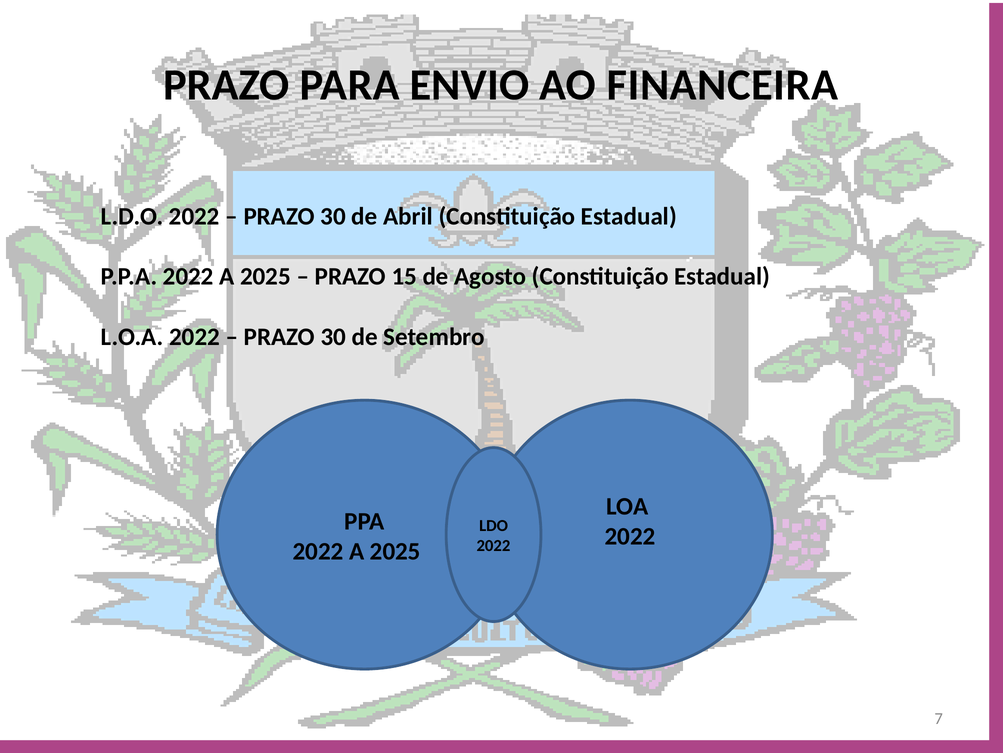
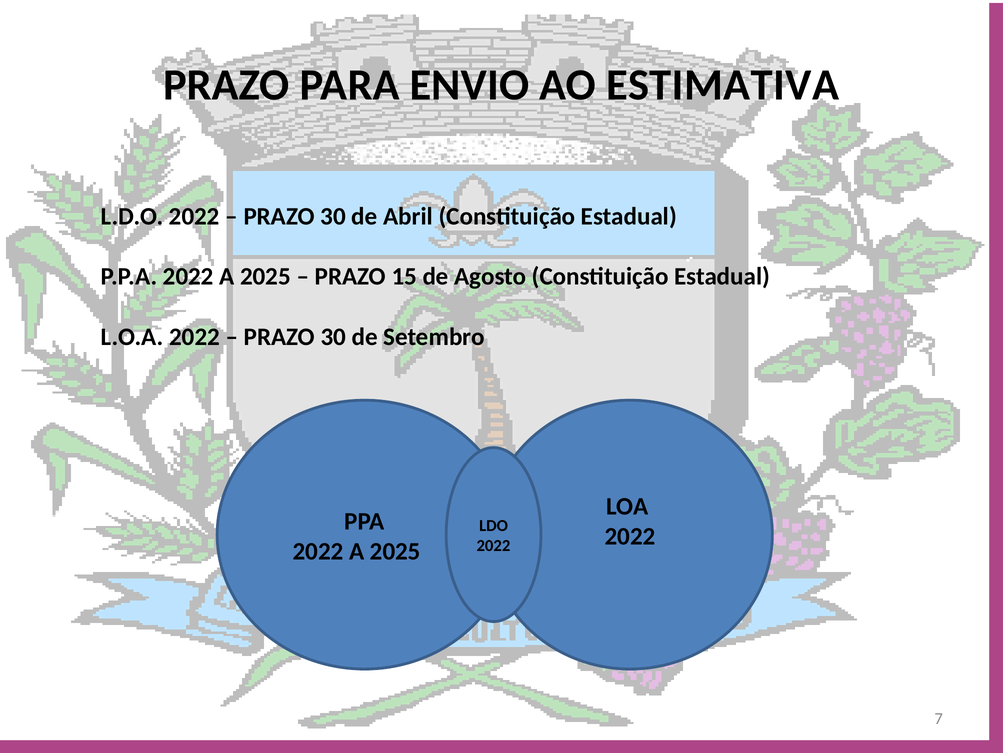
FINANCEIRA: FINANCEIRA -> ESTIMATIVA
